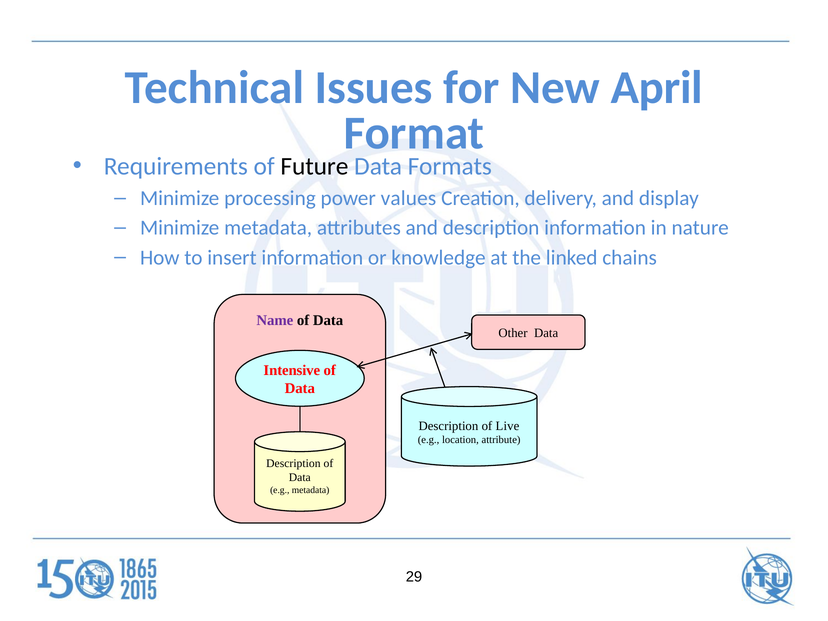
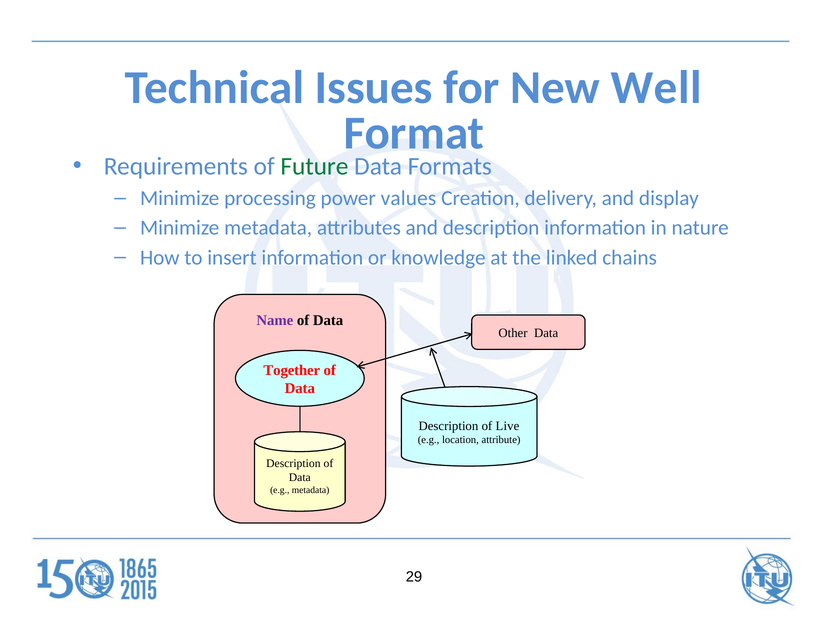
April: April -> Well
Future colour: black -> green
Intensive: Intensive -> Together
